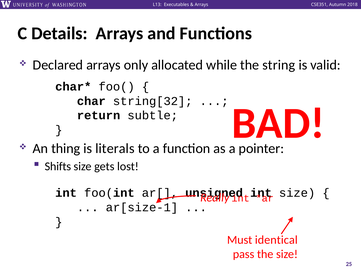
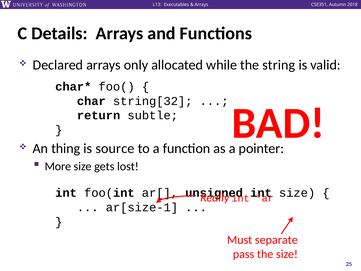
literals: literals -> source
Shifts: Shifts -> More
identical: identical -> separate
